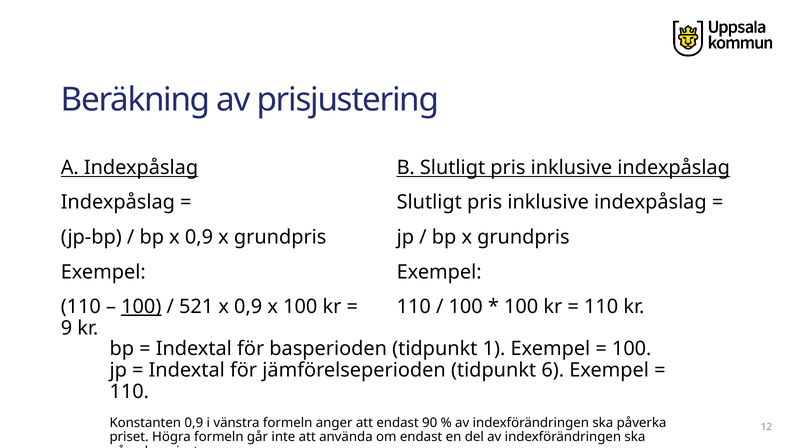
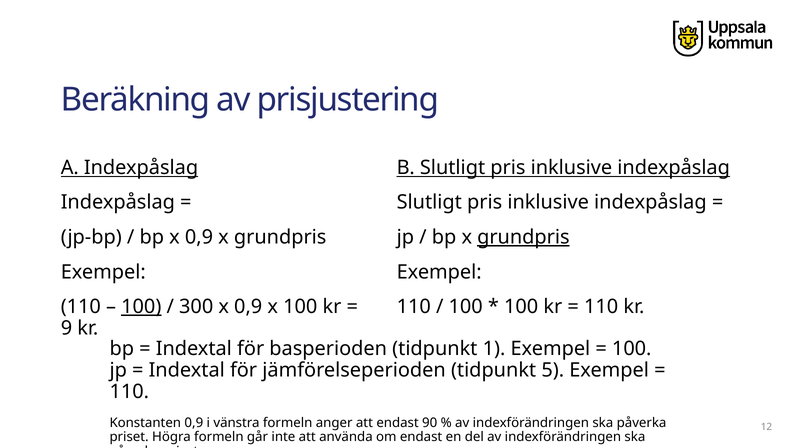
grundpris at (523, 237) underline: none -> present
521: 521 -> 300
6: 6 -> 5
